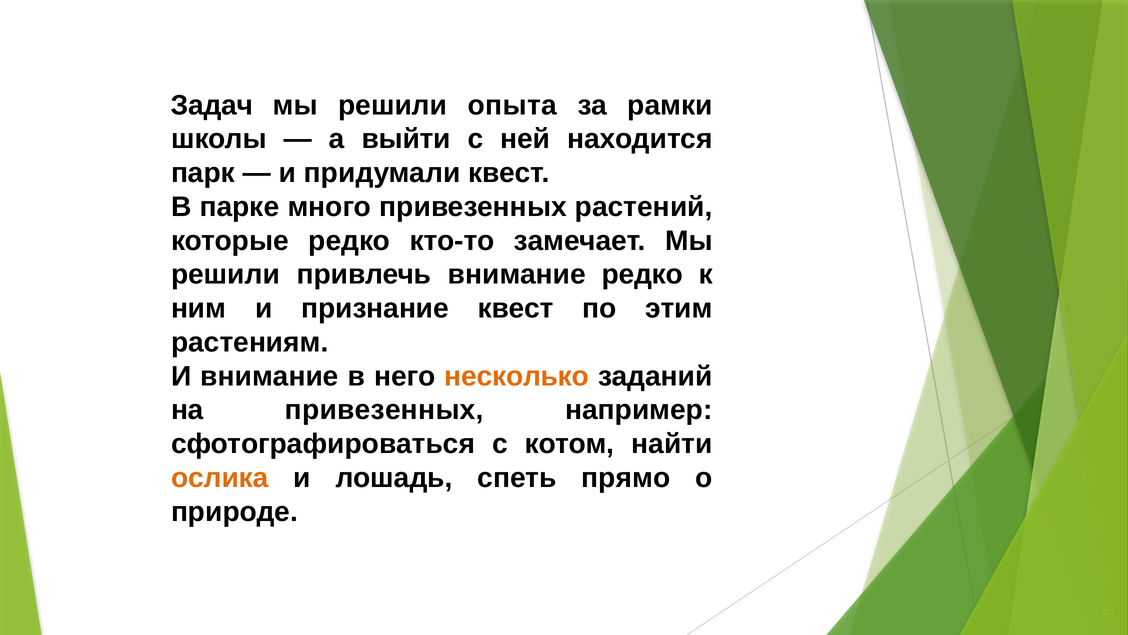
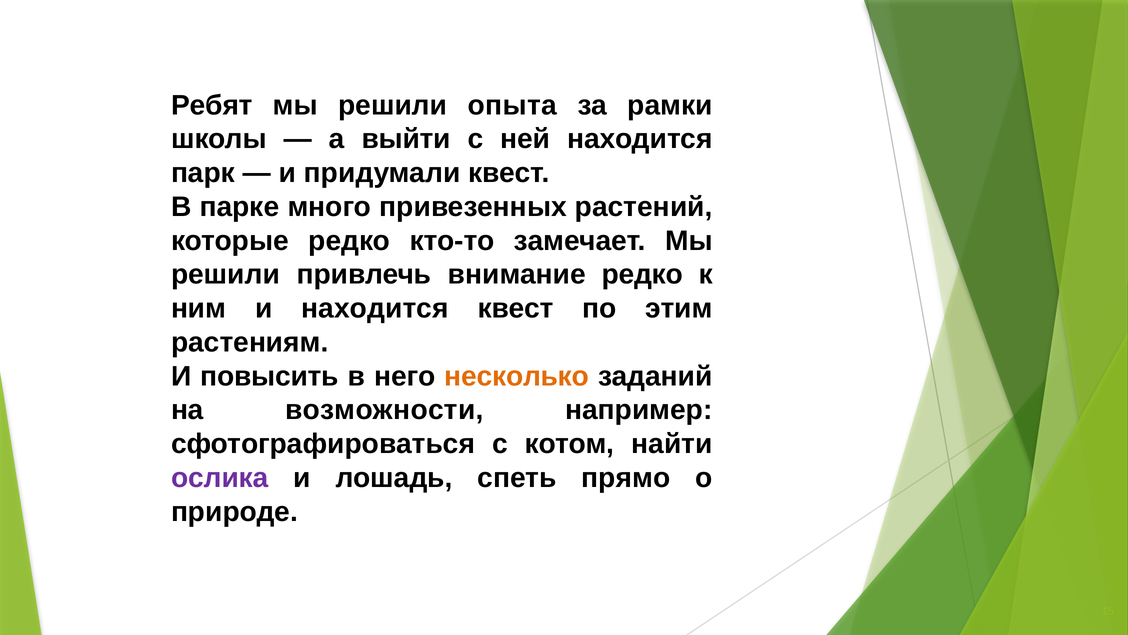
Задач: Задач -> Ребят
и признание: признание -> находится
И внимание: внимание -> повысить
на привезенных: привезенных -> возможности
ослика colour: orange -> purple
